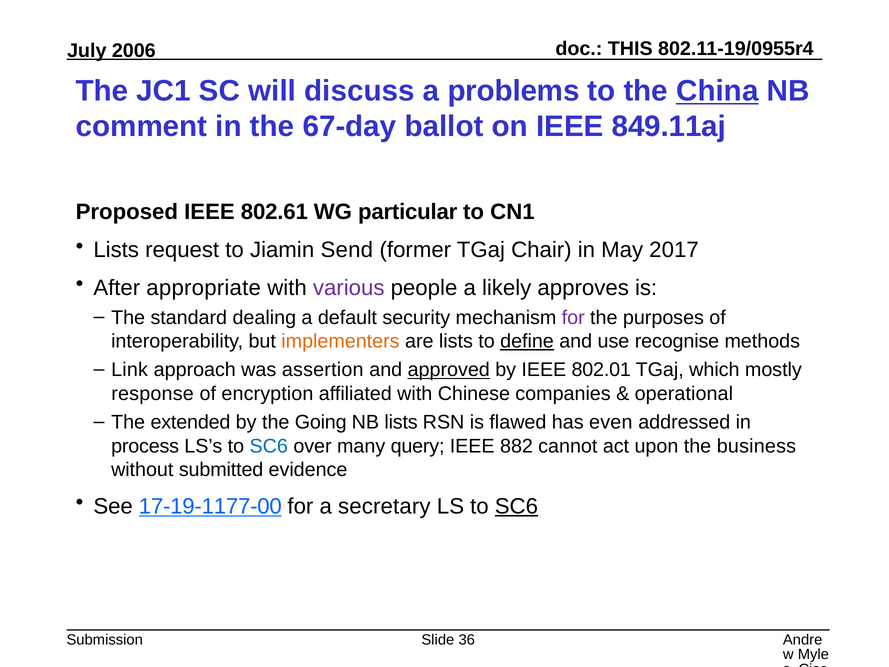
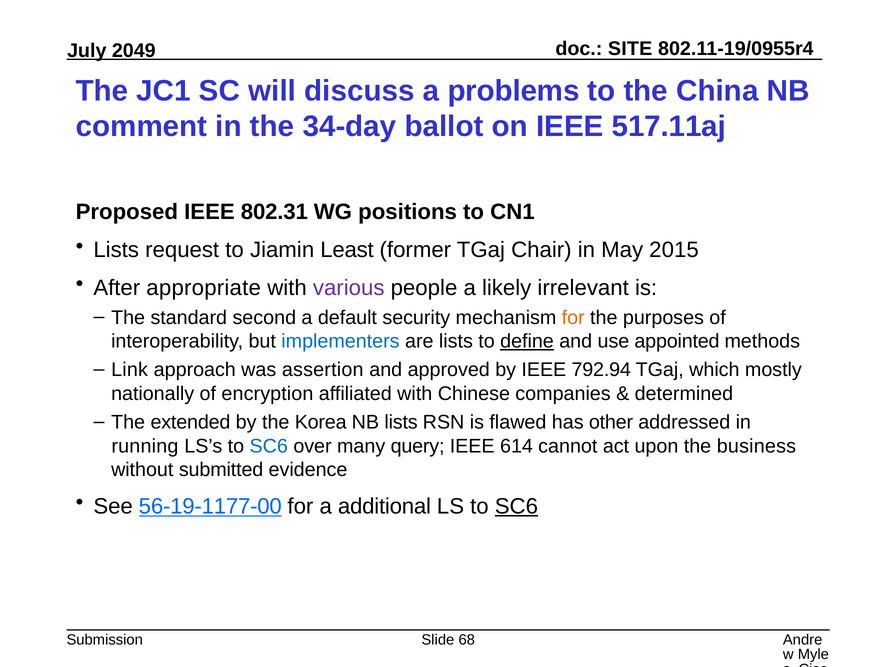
THIS: THIS -> SITE
2006: 2006 -> 2049
China underline: present -> none
67-day: 67-day -> 34-day
849.11aj: 849.11aj -> 517.11aj
802.61: 802.61 -> 802.31
particular: particular -> positions
Send: Send -> Least
2017: 2017 -> 2015
approves: approves -> irrelevant
dealing: dealing -> second
for at (573, 318) colour: purple -> orange
implementers colour: orange -> blue
recognise: recognise -> appointed
approved underline: present -> none
802.01: 802.01 -> 792.94
response: response -> nationally
operational: operational -> determined
Going: Going -> Korea
even: even -> other
process: process -> running
882: 882 -> 614
17-19-1177-00: 17-19-1177-00 -> 56-19-1177-00
secretary: secretary -> additional
36: 36 -> 68
